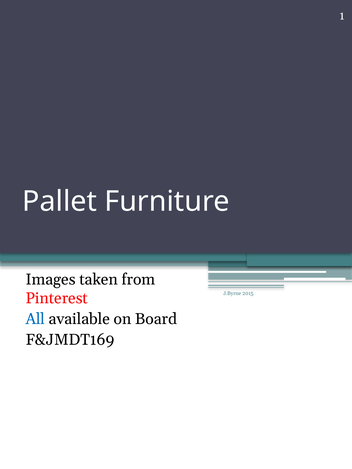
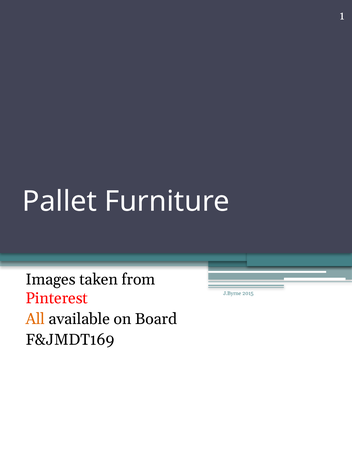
All colour: blue -> orange
